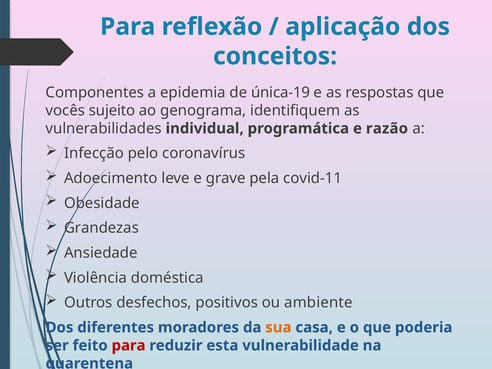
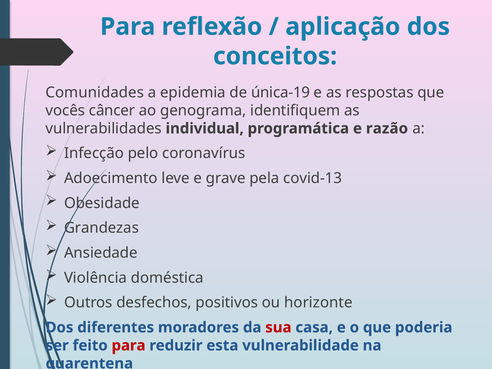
Componentes: Componentes -> Comunidades
sujeito: sujeito -> câncer
covid-11: covid-11 -> covid-13
ambiente: ambiente -> horizonte
sua colour: orange -> red
